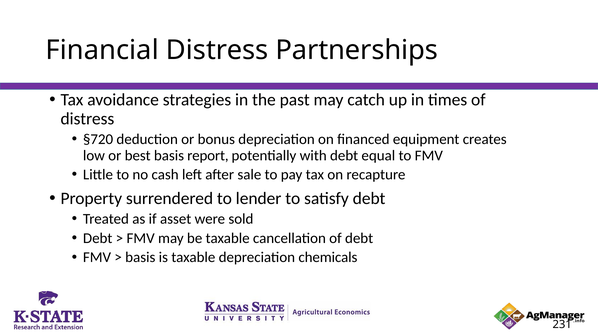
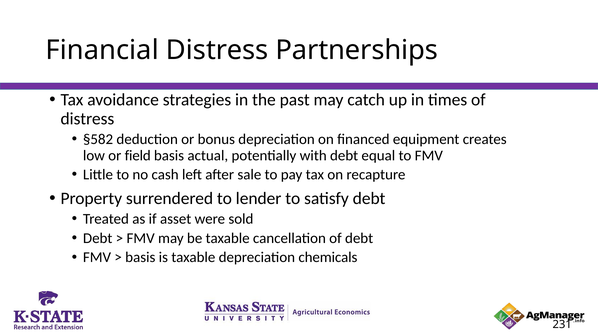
§720: §720 -> §582
best: best -> field
report: report -> actual
